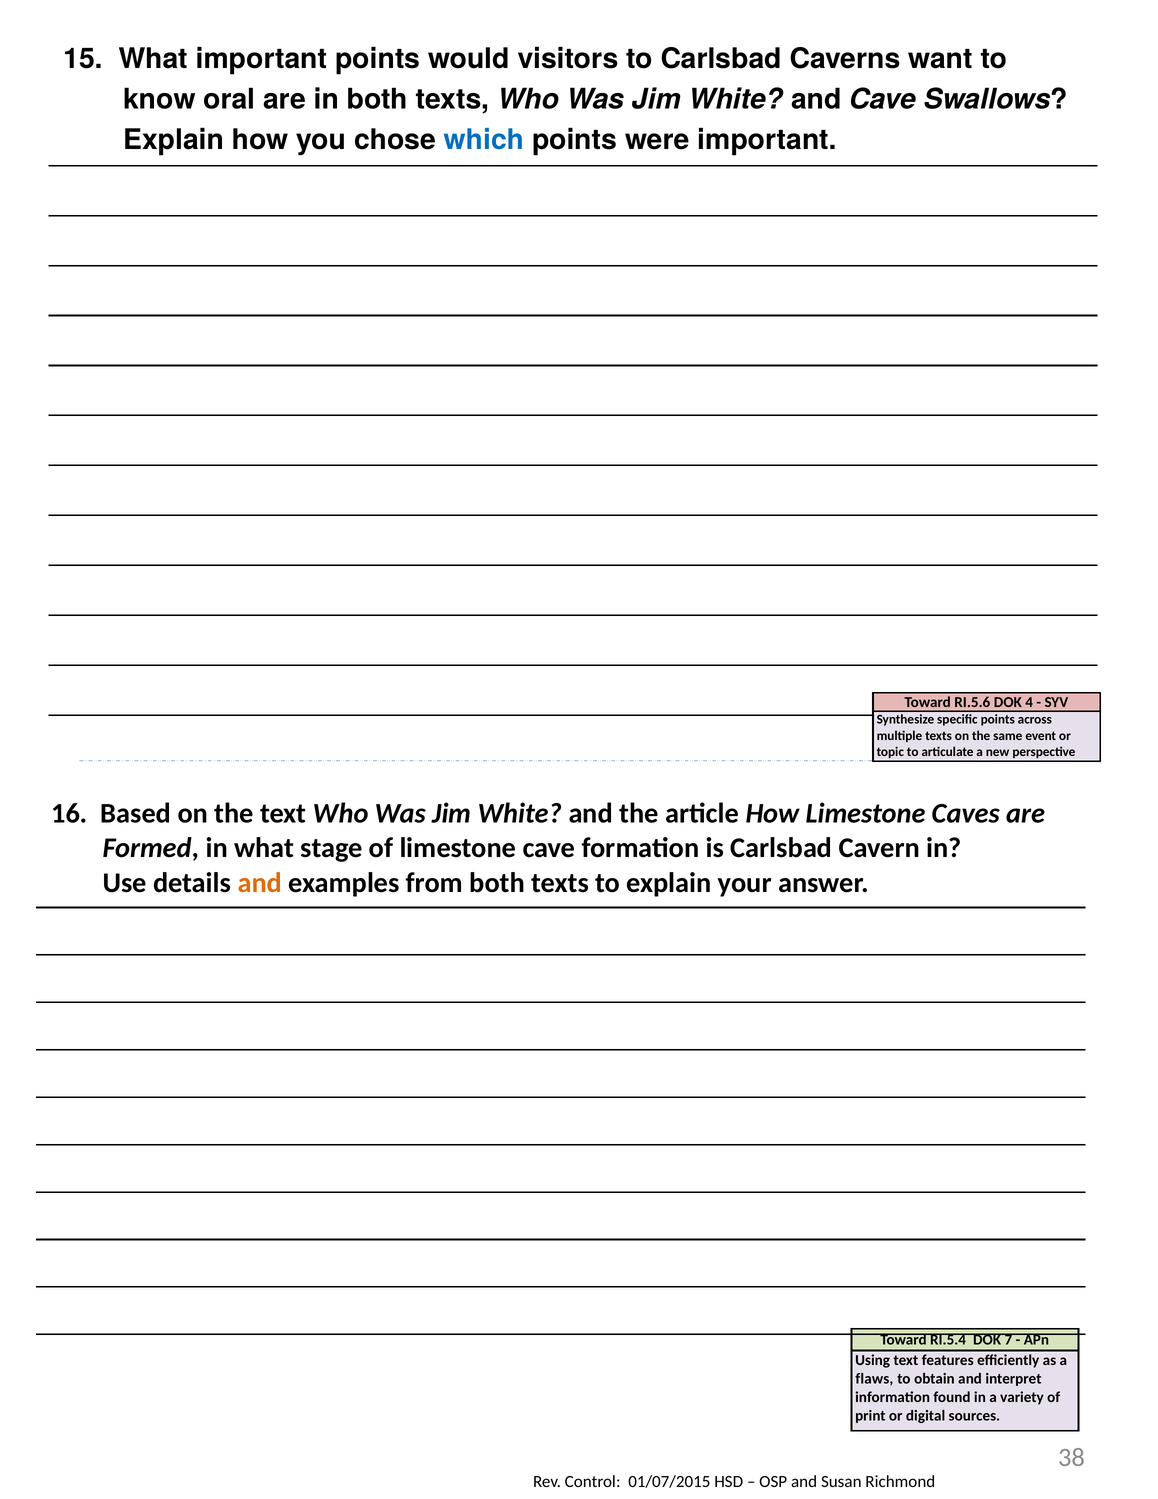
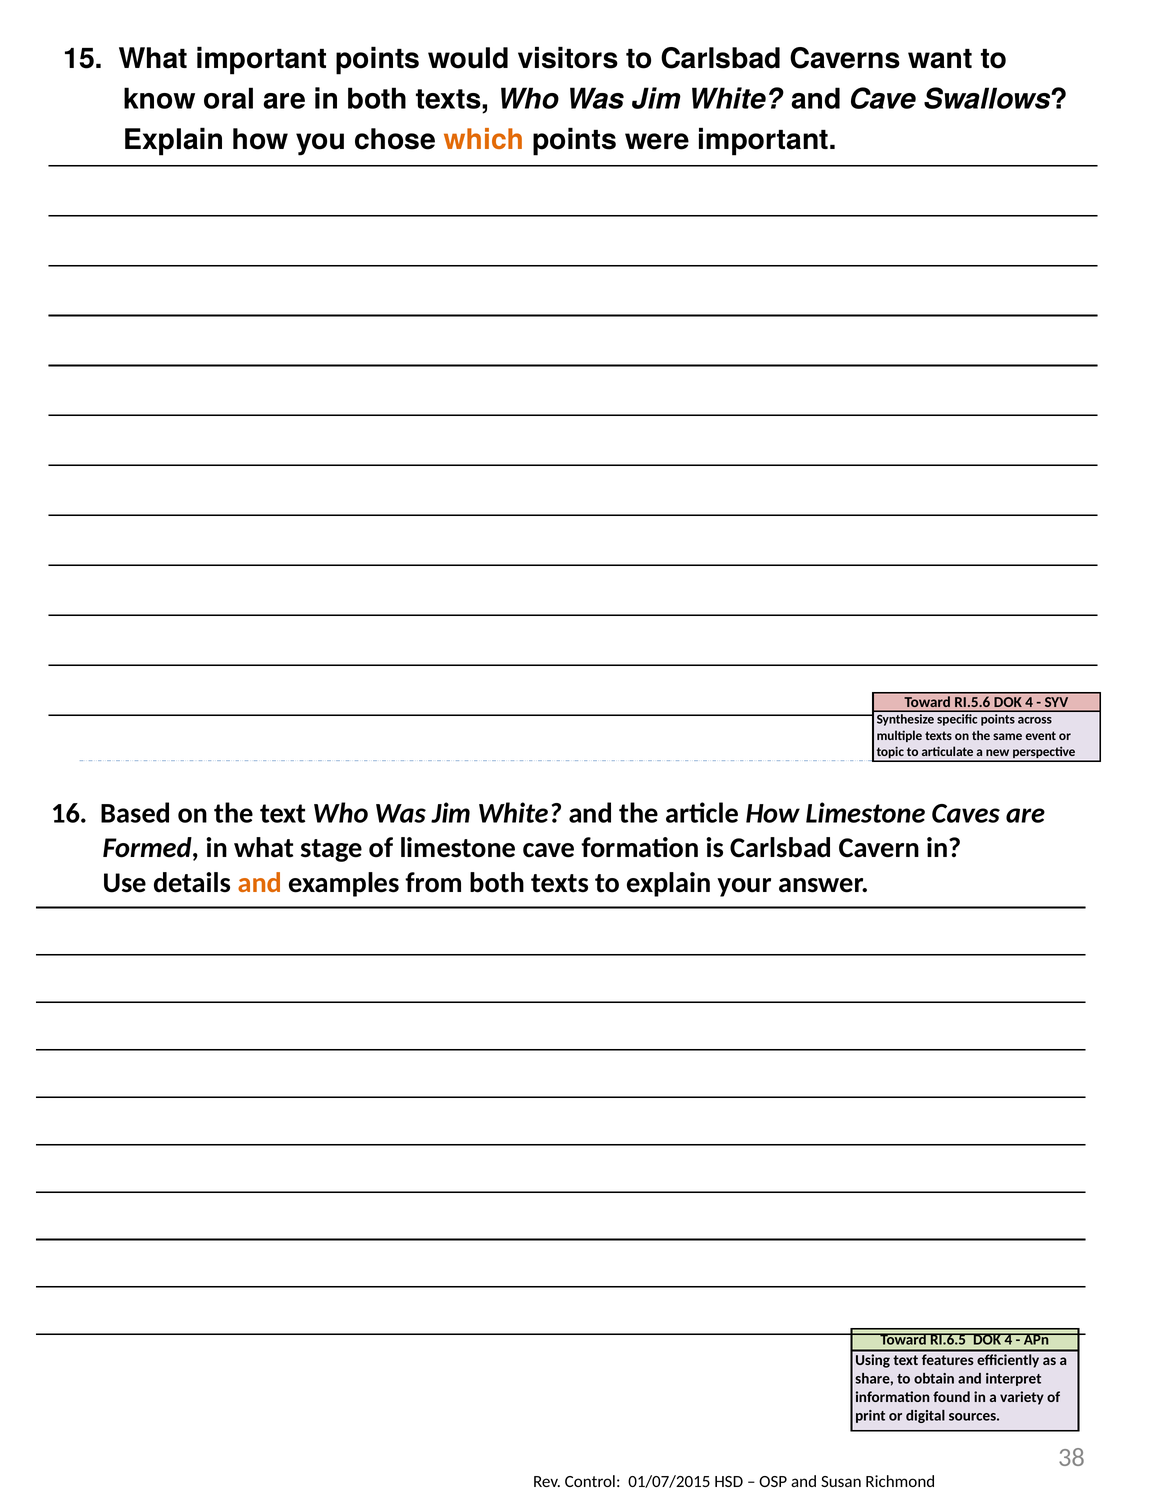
which colour: blue -> orange
RI.5.4: RI.5.4 -> RI.6.5
7 at (1008, 1339): 7 -> 4
flaws: flaws -> share
